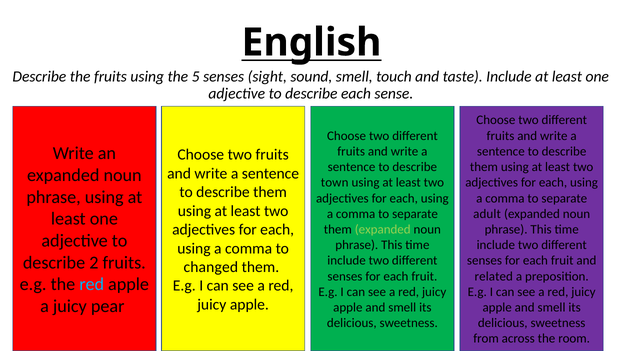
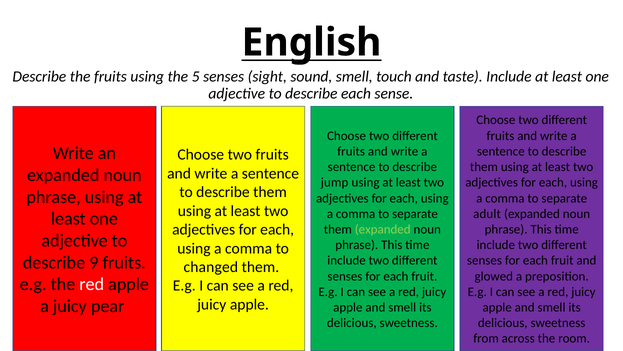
town: town -> jump
2: 2 -> 9
related: related -> glowed
red at (92, 284) colour: light blue -> white
